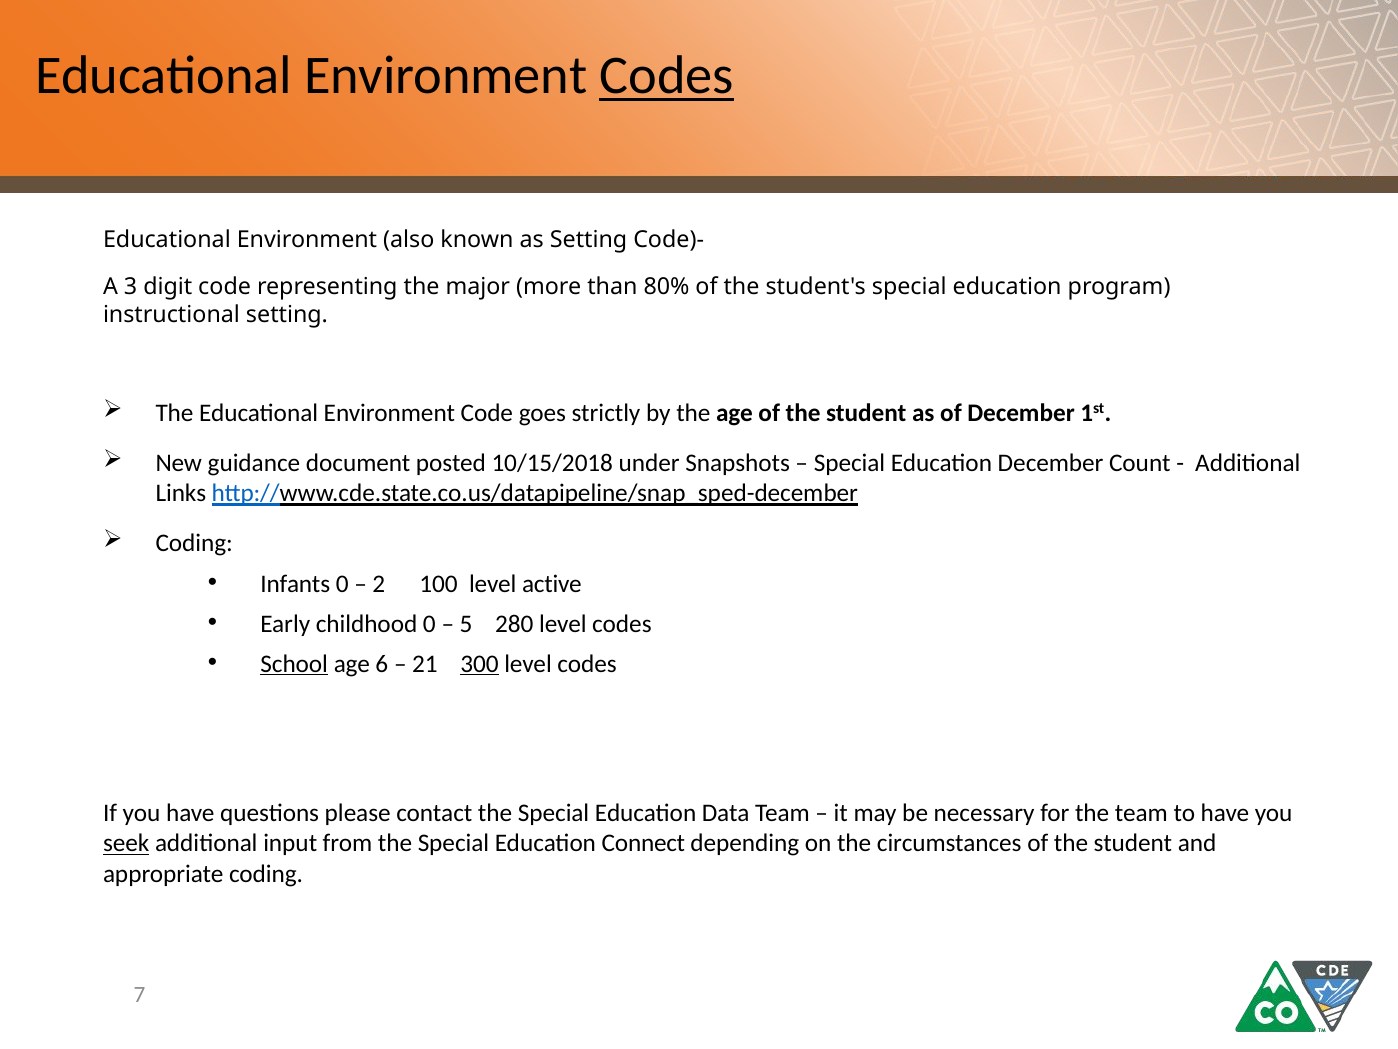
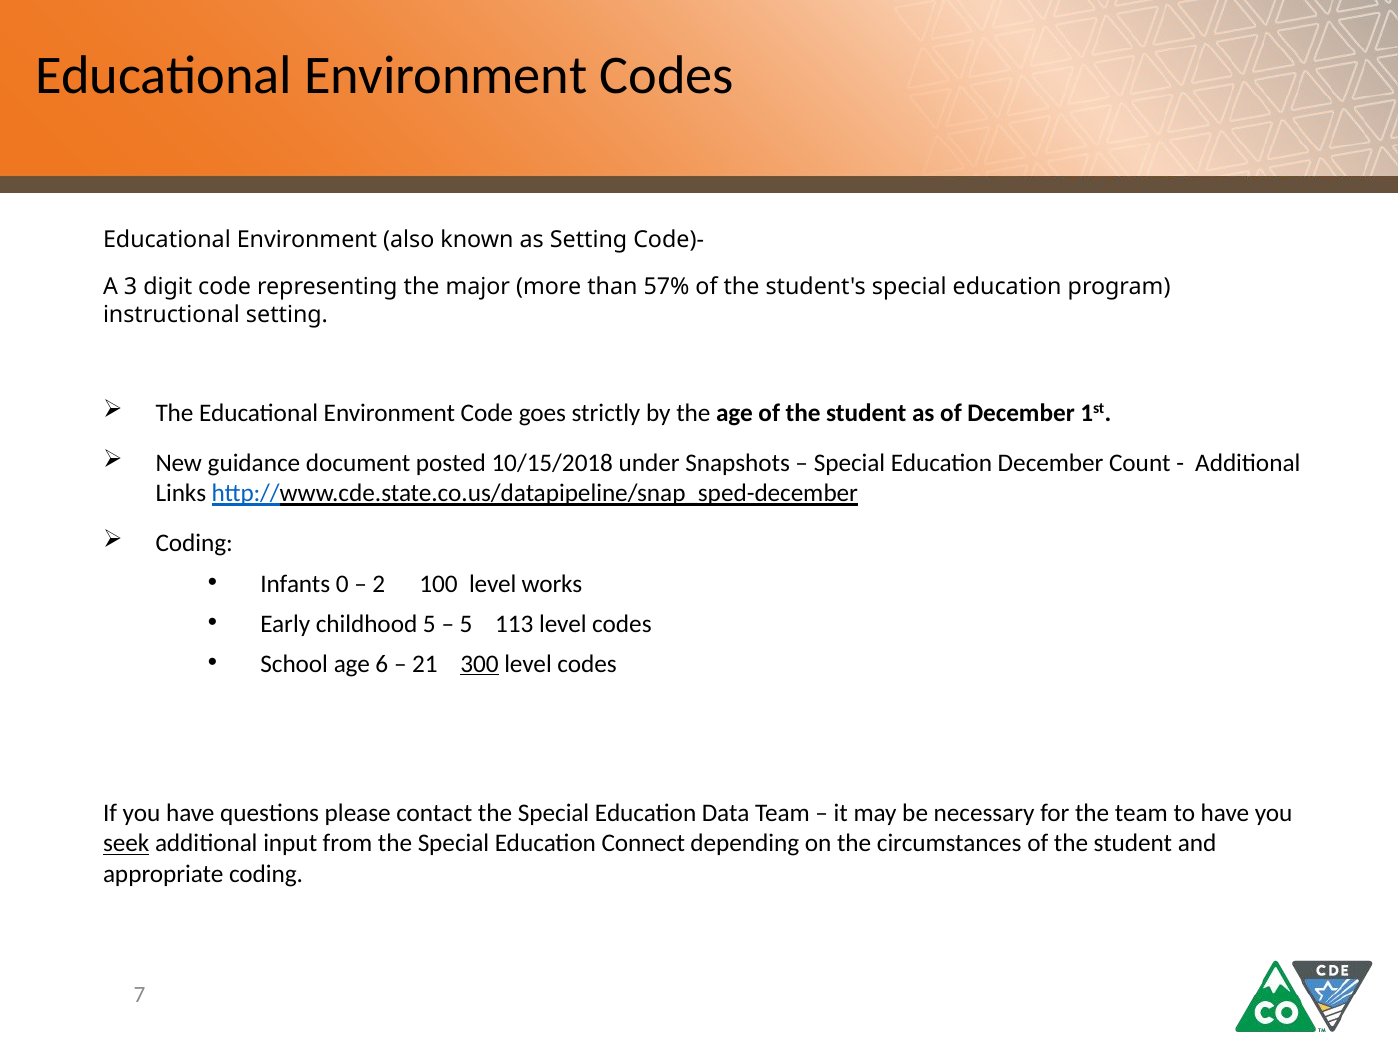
Codes at (667, 76) underline: present -> none
80%: 80% -> 57%
active: active -> works
childhood 0: 0 -> 5
280: 280 -> 113
School underline: present -> none
